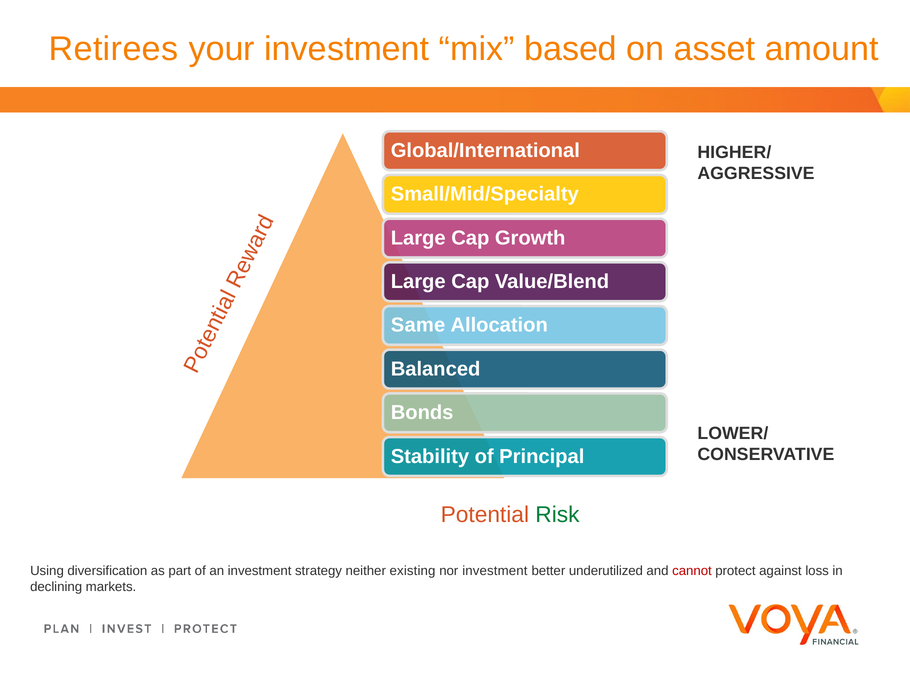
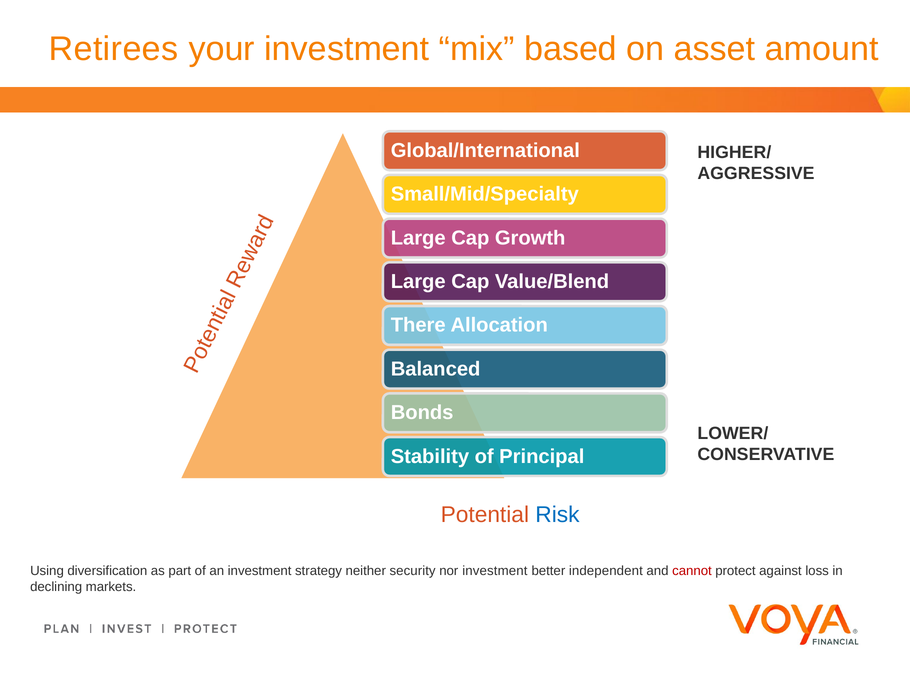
Same: Same -> There
Risk colour: green -> blue
existing: existing -> security
underutilized: underutilized -> independent
